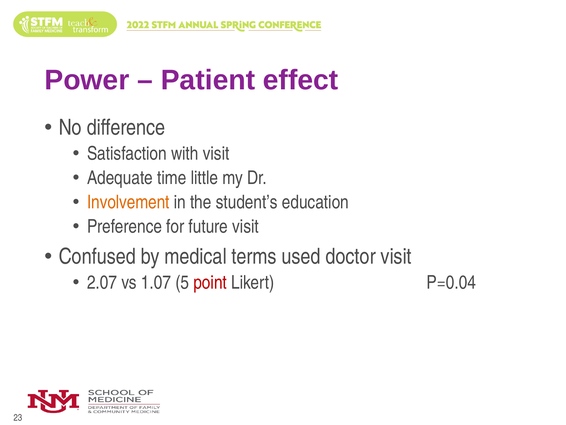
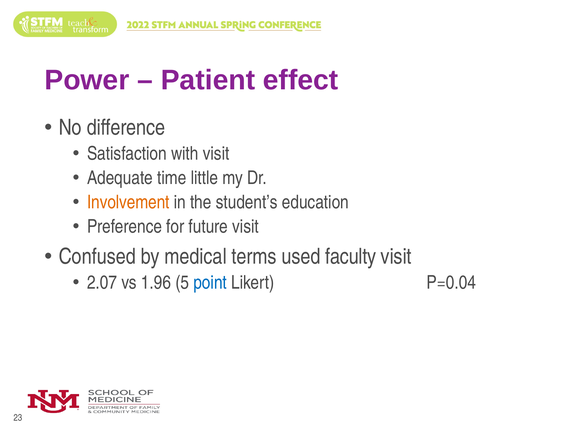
doctor: doctor -> faculty
1.07: 1.07 -> 1.96
point colour: red -> blue
